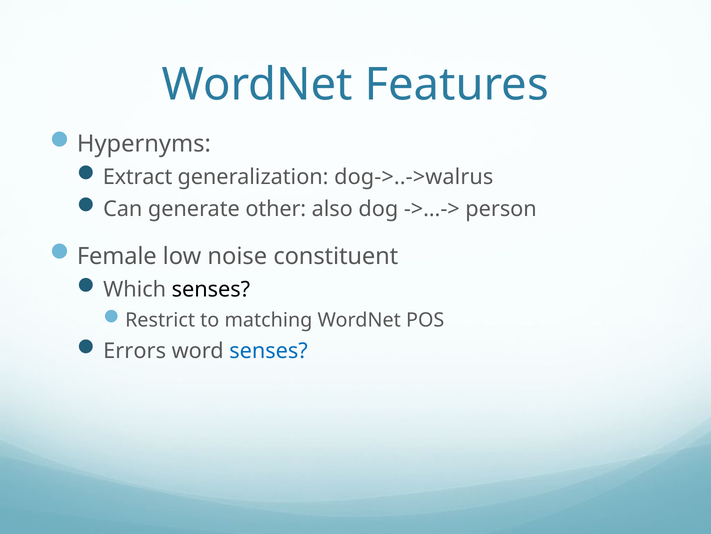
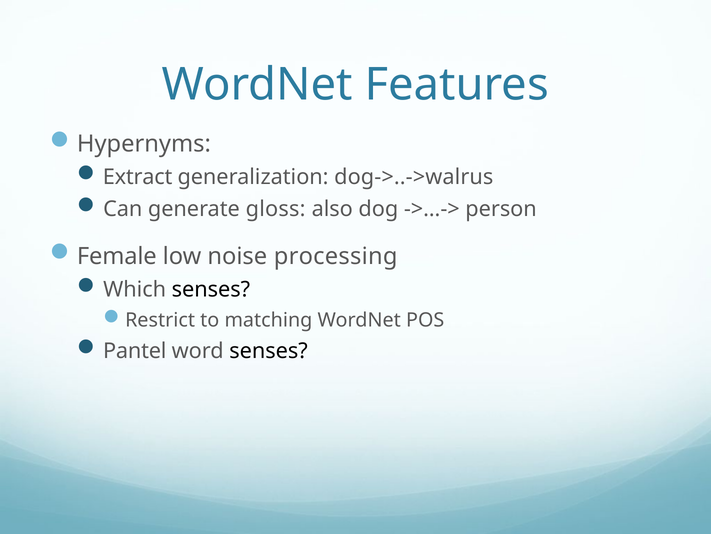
other: other -> gloss
constituent: constituent -> processing
Errors: Errors -> Pantel
senses at (269, 351) colour: blue -> black
